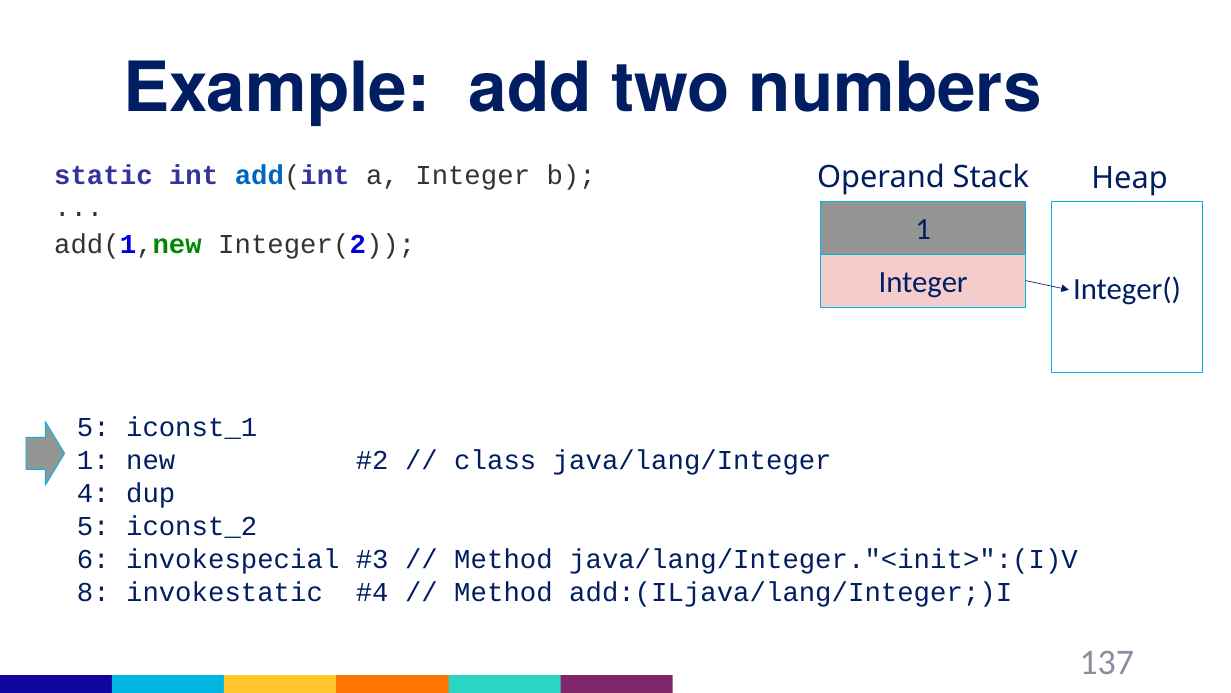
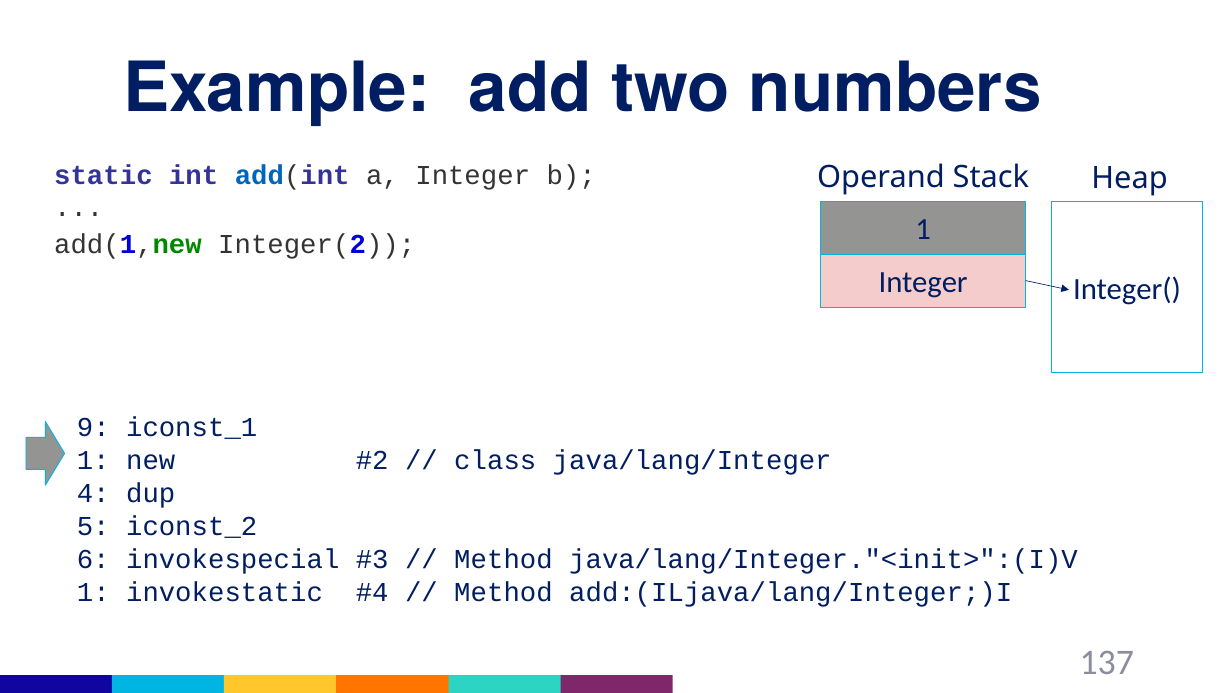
5 at (93, 428): 5 -> 9
8 at (93, 592): 8 -> 1
